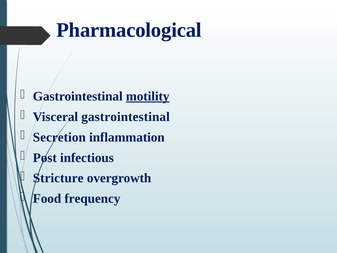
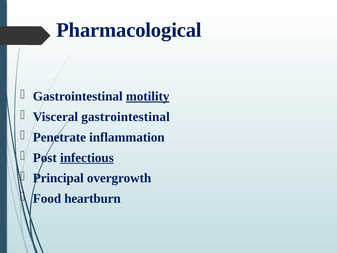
Secretion: Secretion -> Penetrate
infectious underline: none -> present
Stricture: Stricture -> Principal
frequency: frequency -> heartburn
